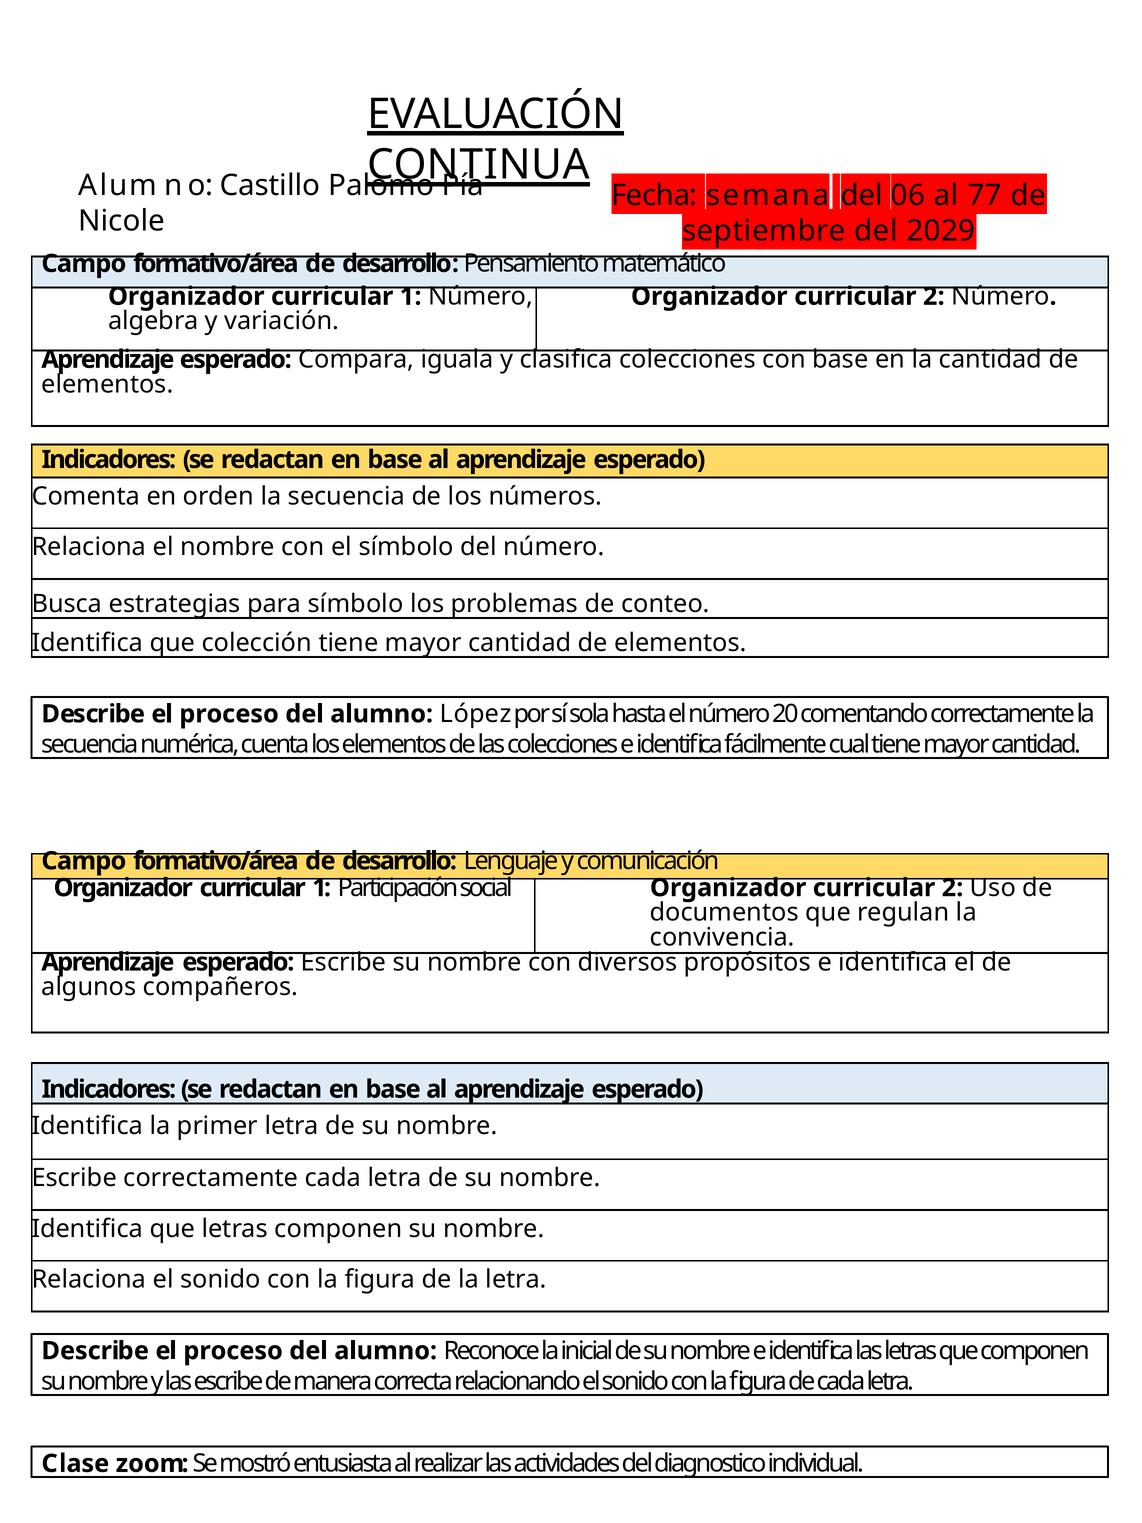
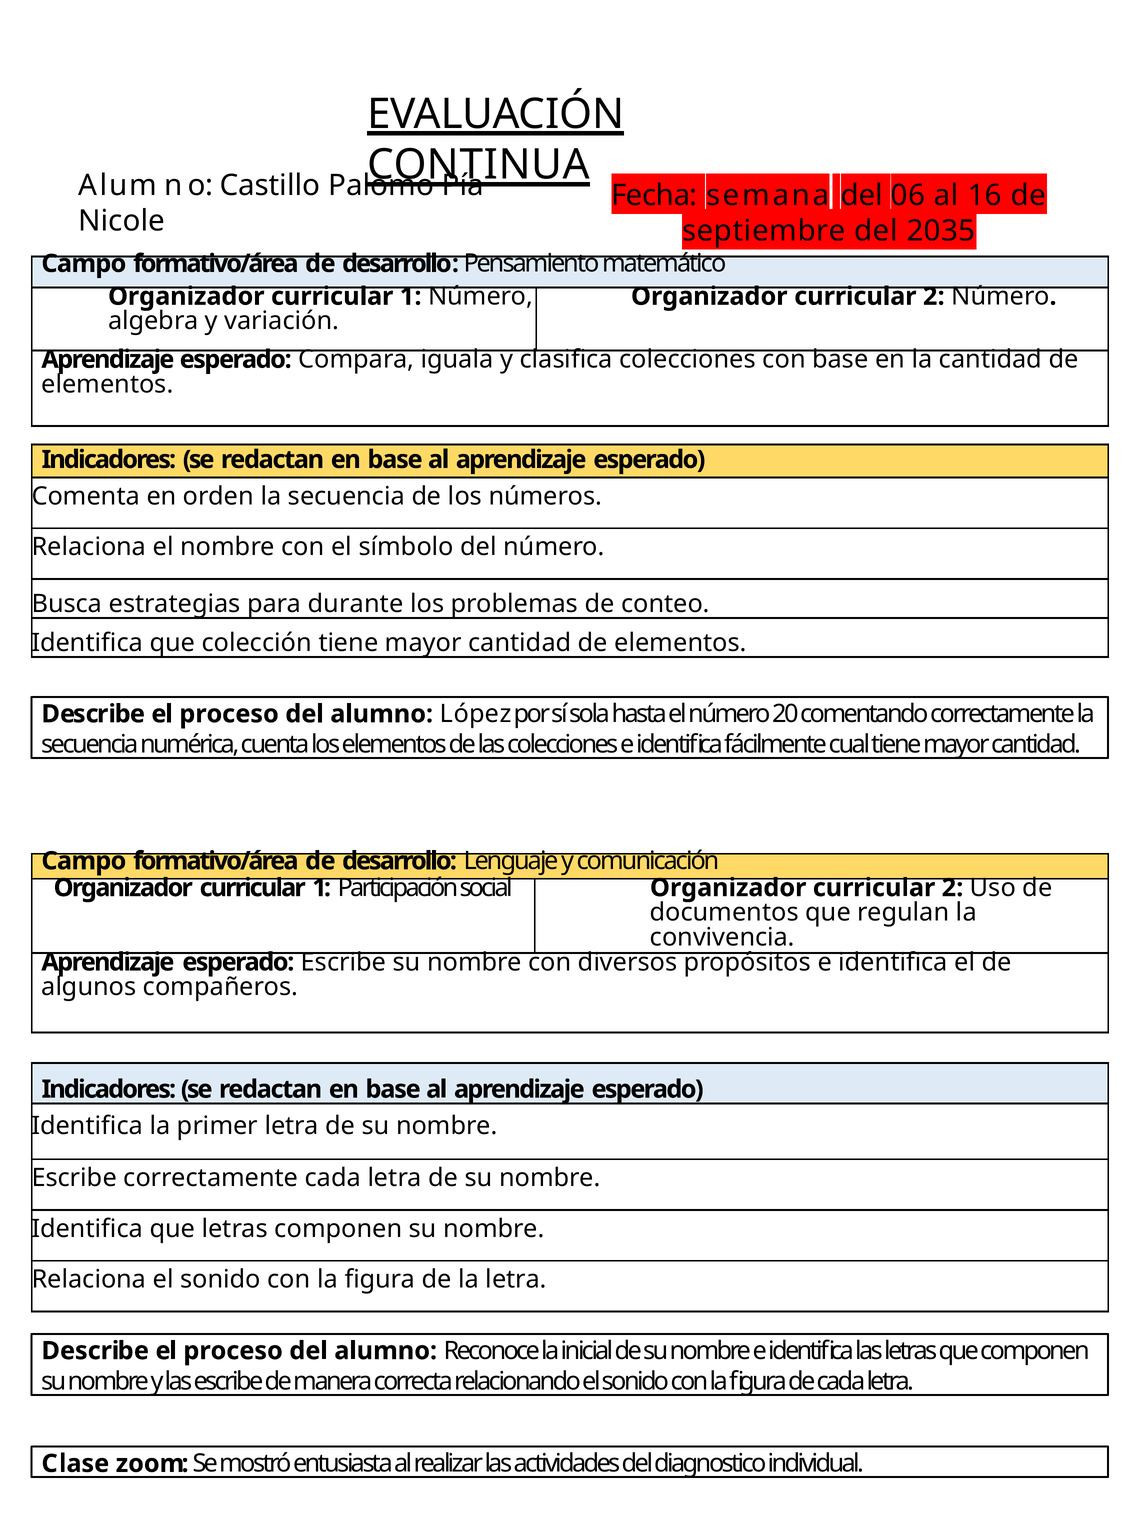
77: 77 -> 16
2029: 2029 -> 2035
para símbolo: símbolo -> durante
